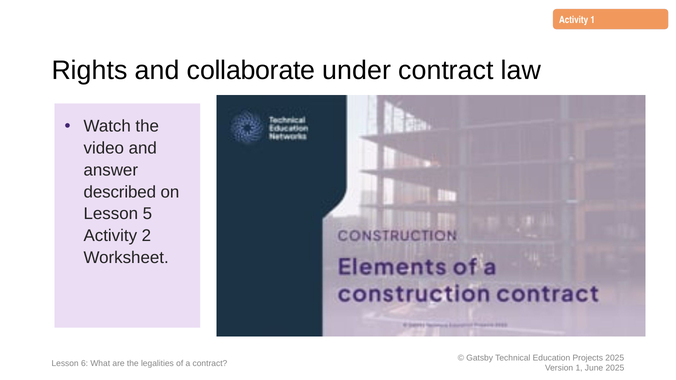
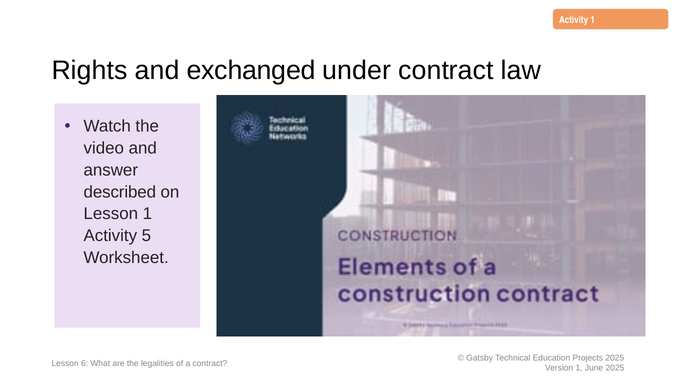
collaborate: collaborate -> exchanged
Lesson 5: 5 -> 1
2: 2 -> 5
